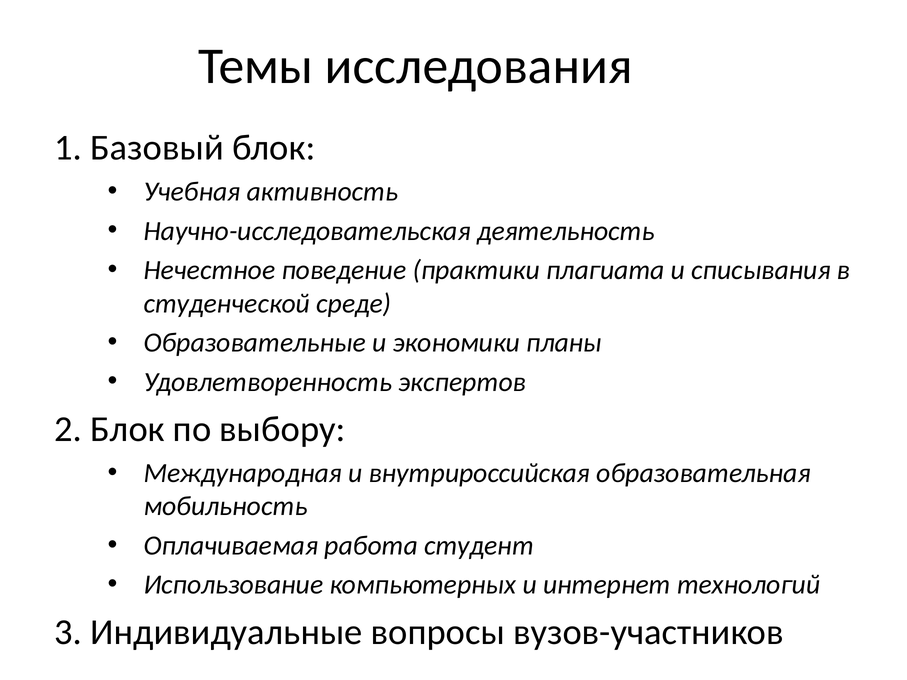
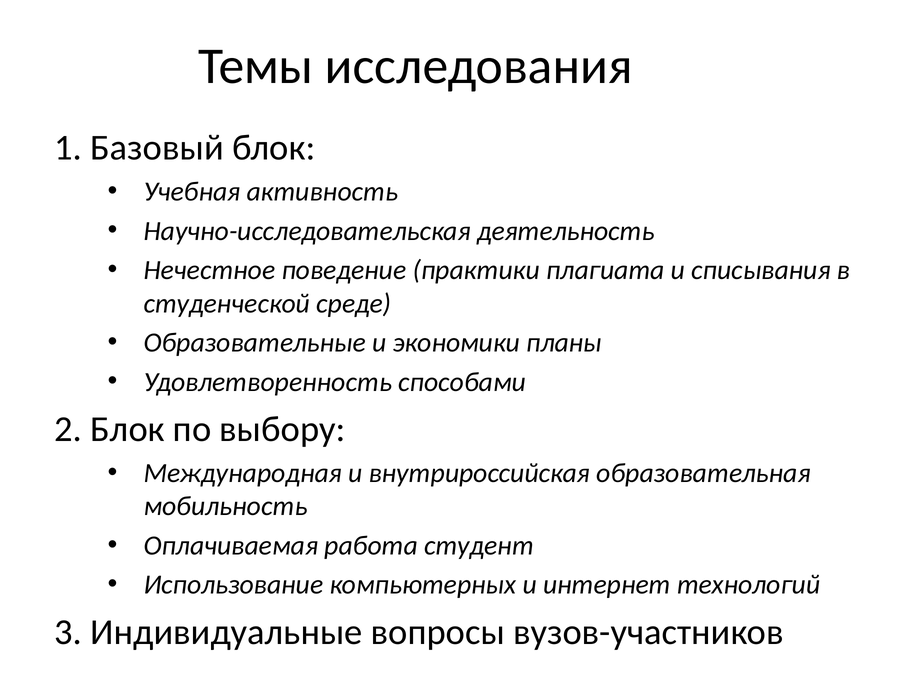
экспертов: экспертов -> способами
